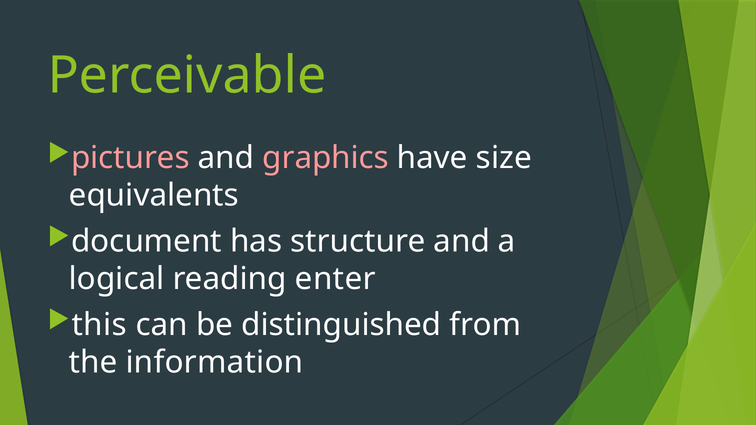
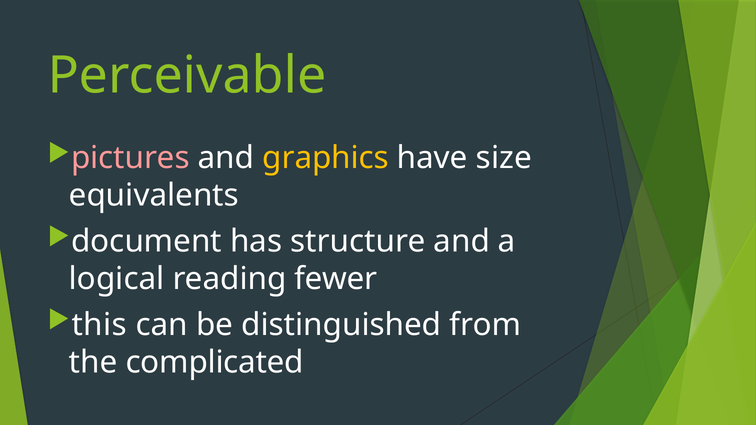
graphics colour: pink -> yellow
enter: enter -> fewer
information: information -> complicated
